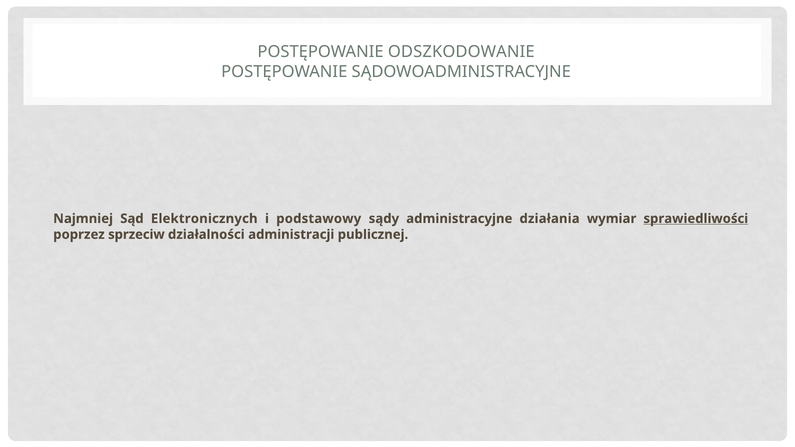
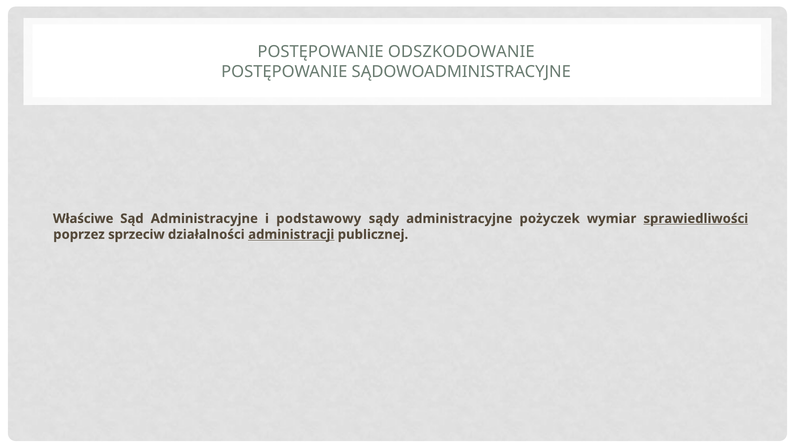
Najmniej: Najmniej -> Właściwe
Sąd Elektronicznych: Elektronicznych -> Administracyjne
działania: działania -> pożyczek
administracji underline: none -> present
